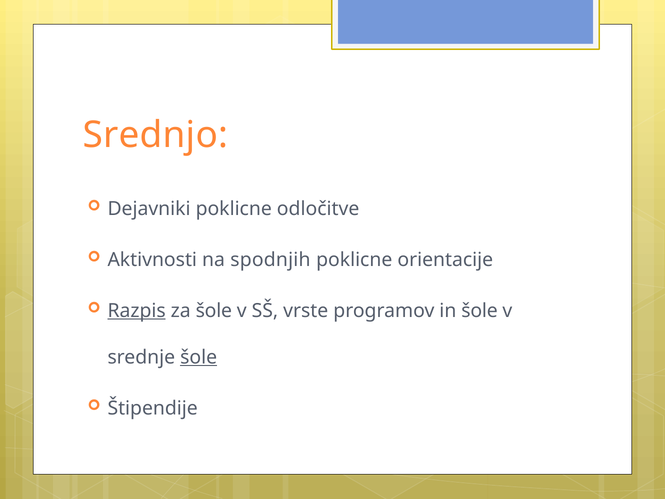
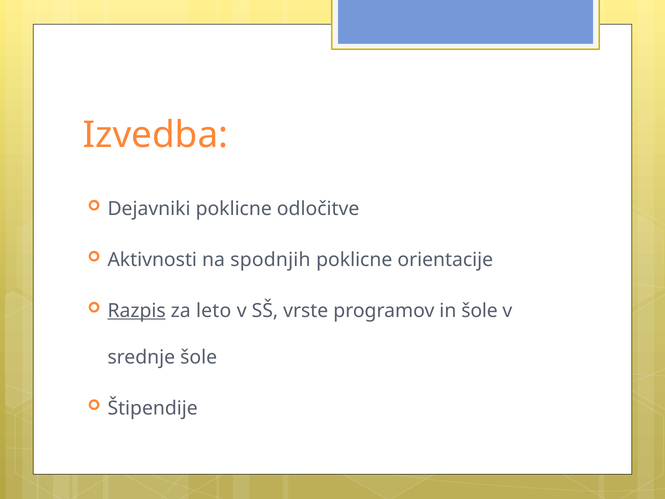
Srednjo: Srednjo -> Izvedba
za šole: šole -> leto
šole at (199, 357) underline: present -> none
